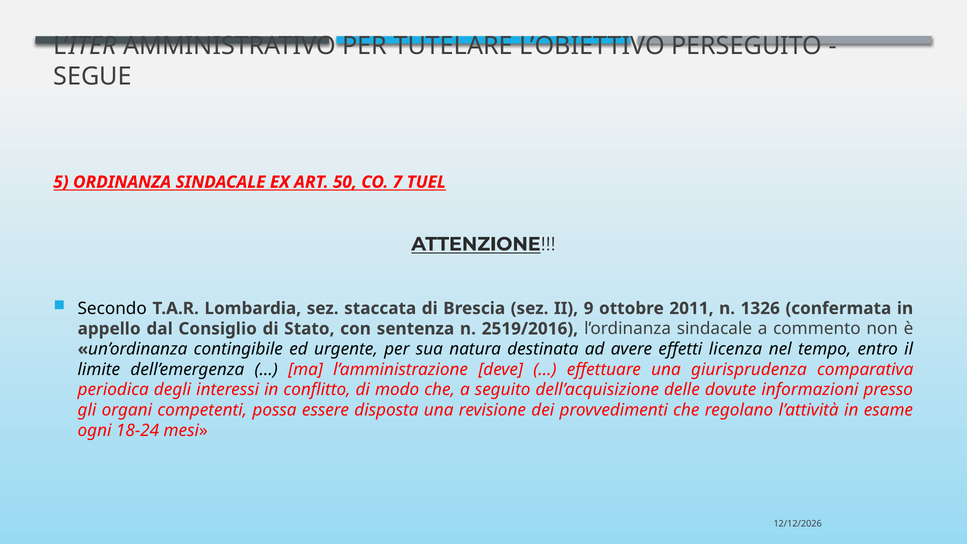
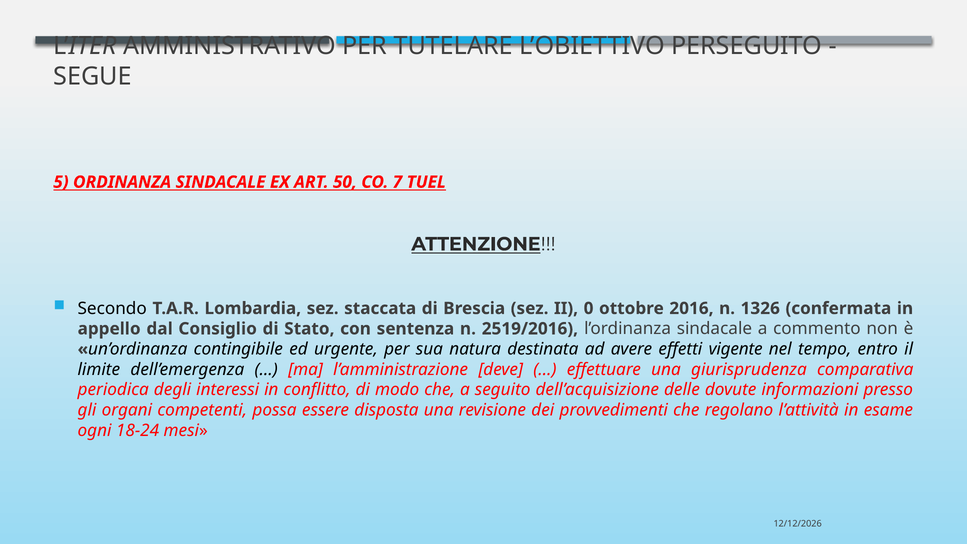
9: 9 -> 0
2011: 2011 -> 2016
licenza: licenza -> vigente
